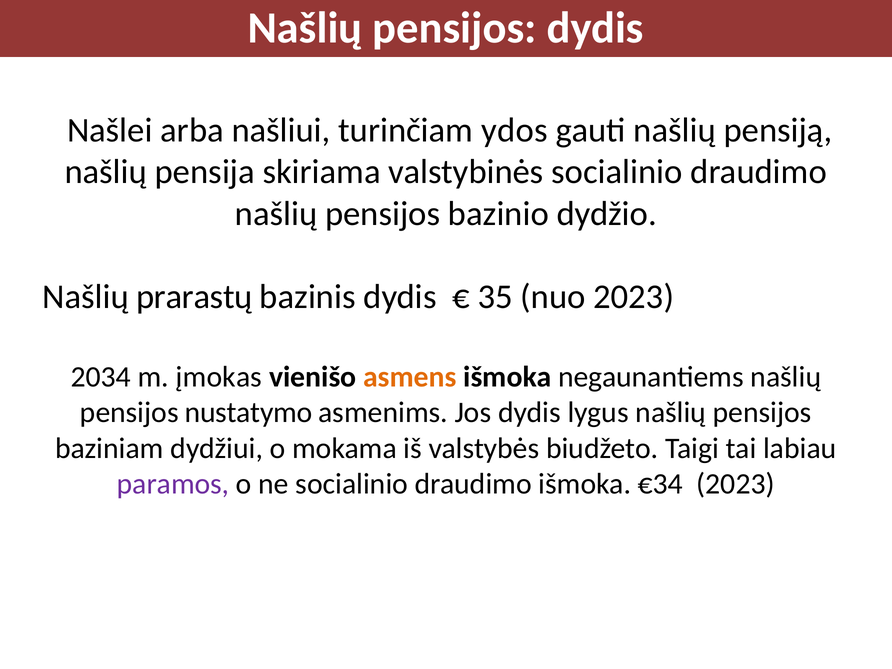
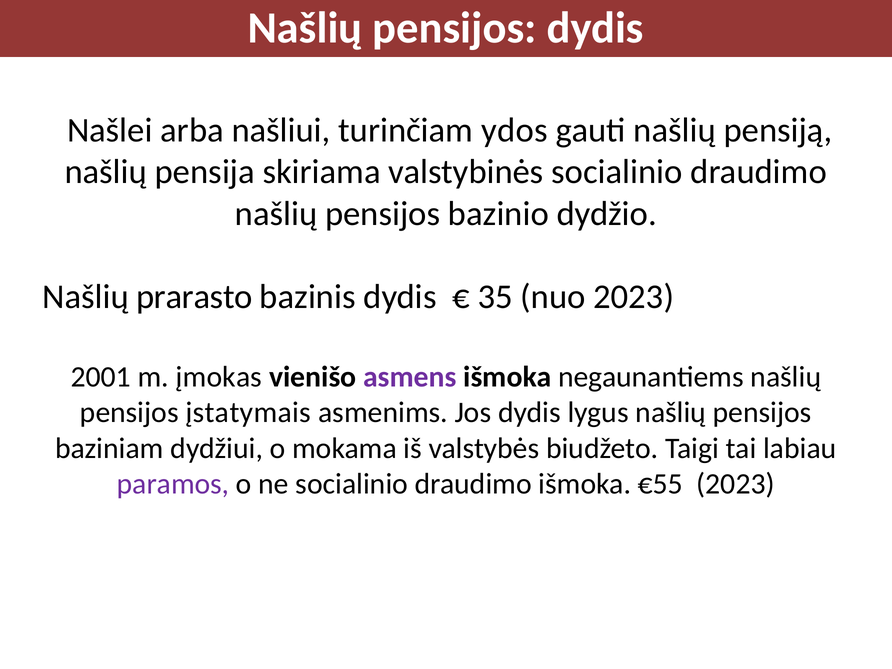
prarastų: prarastų -> prarasto
2034: 2034 -> 2001
asmens colour: orange -> purple
nustatymo: nustatymo -> įstatymais
€34: €34 -> €55
